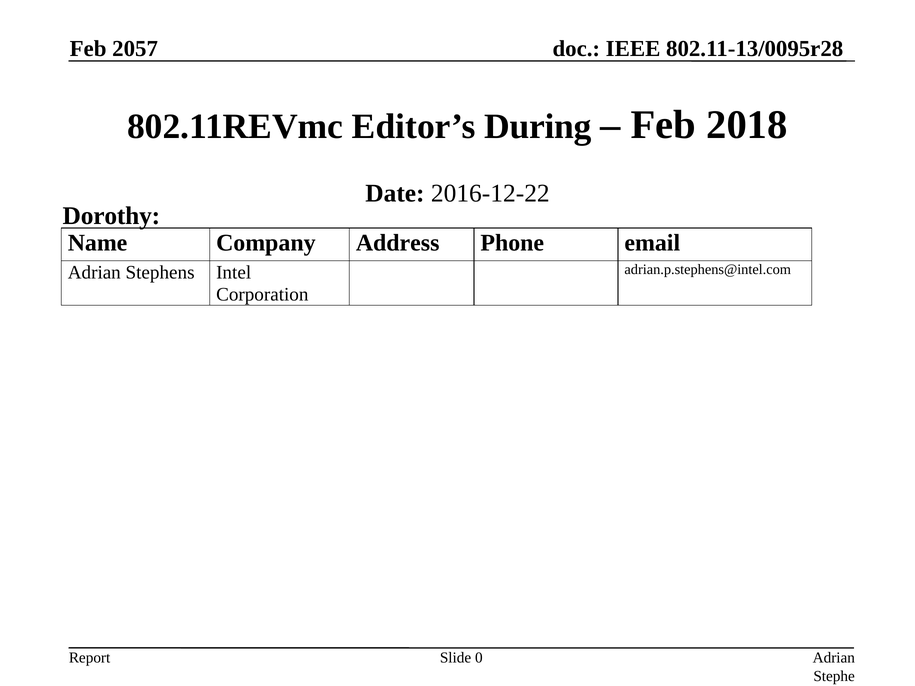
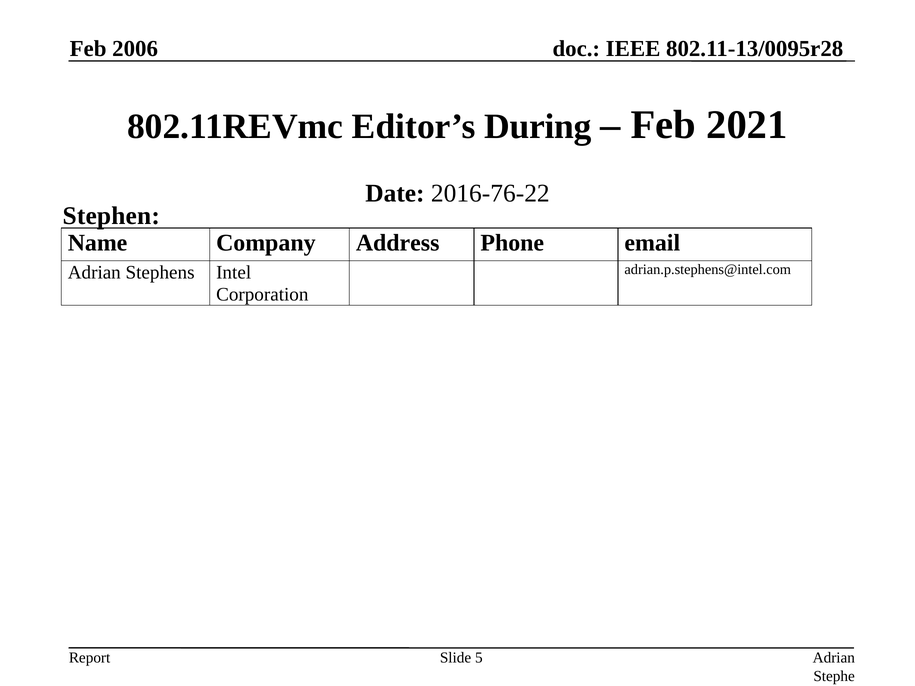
2057: 2057 -> 2006
2018: 2018 -> 2021
2016-12-22: 2016-12-22 -> 2016-76-22
Dorothy: Dorothy -> Stephen
0: 0 -> 5
